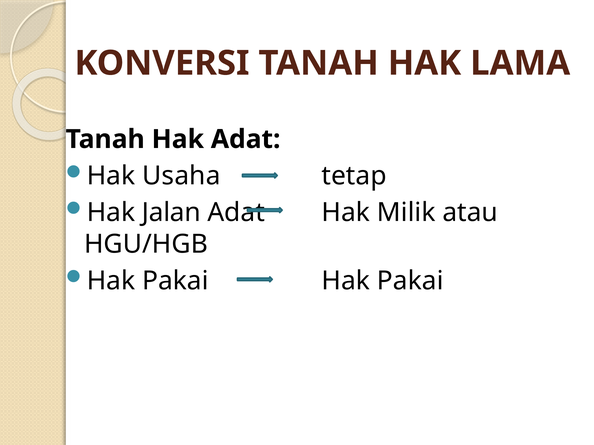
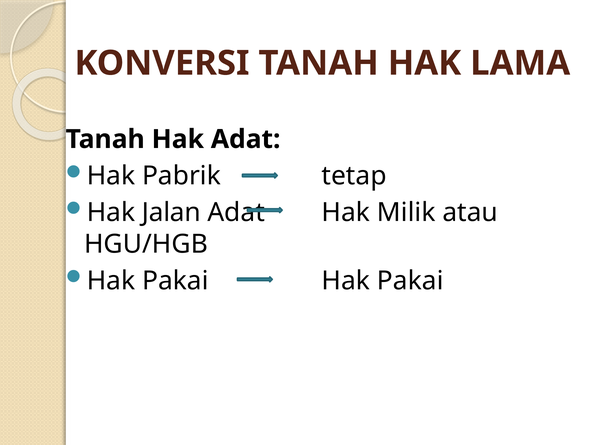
Usaha: Usaha -> Pabrik
